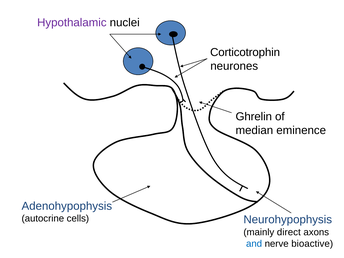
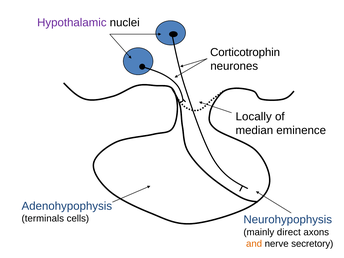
Ghrelin: Ghrelin -> Locally
autocrine: autocrine -> terminals
and colour: blue -> orange
bioactive: bioactive -> secretory
